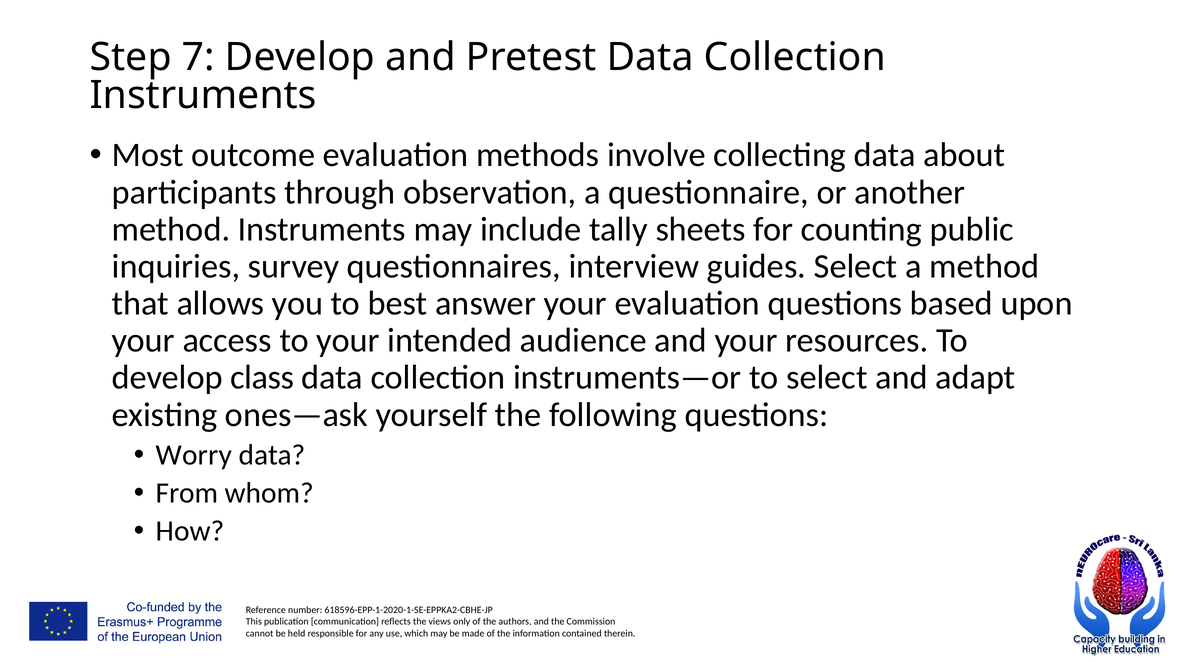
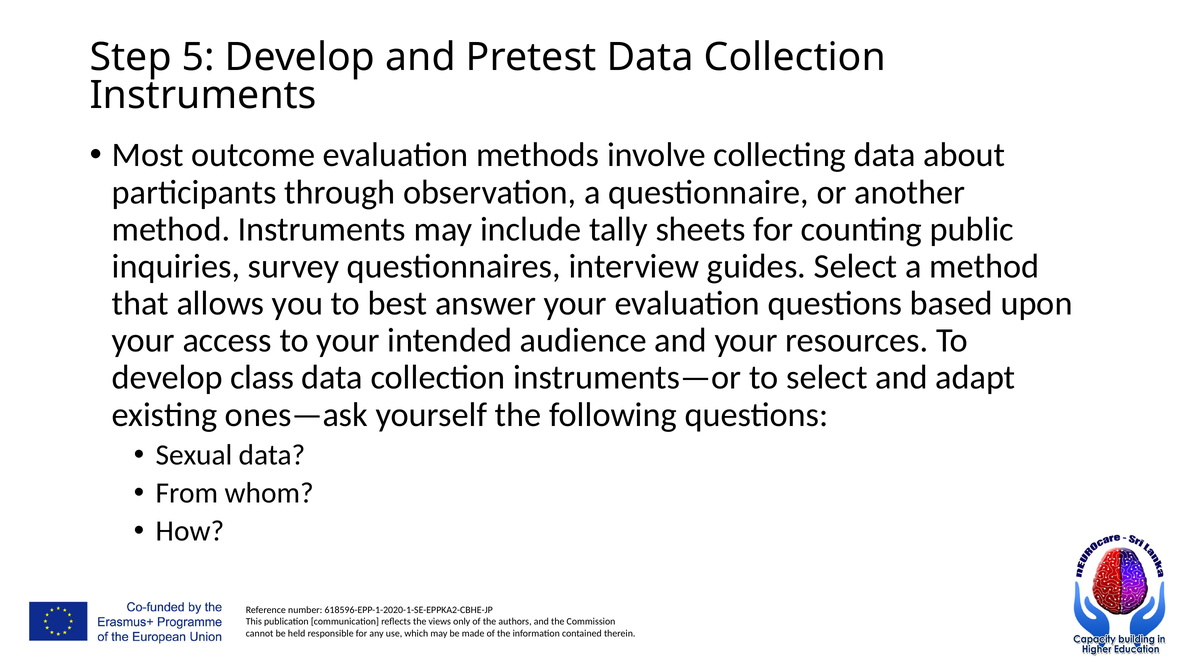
7: 7 -> 5
Worry: Worry -> Sexual
